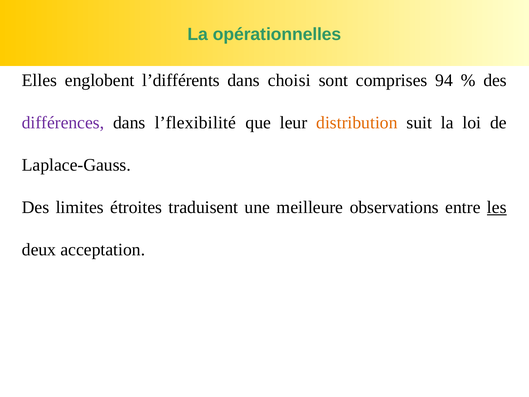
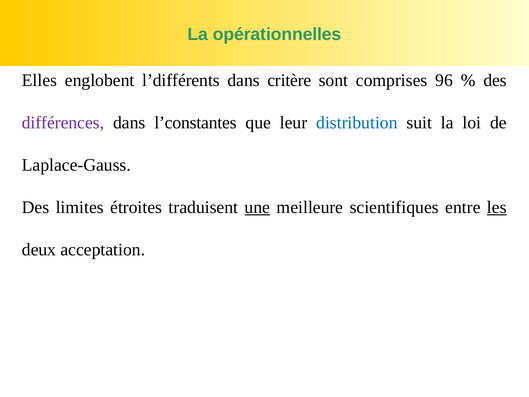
choisi: choisi -> critère
94: 94 -> 96
l’flexibilité: l’flexibilité -> l’constantes
distribution colour: orange -> blue
une underline: none -> present
observations: observations -> scientifiques
